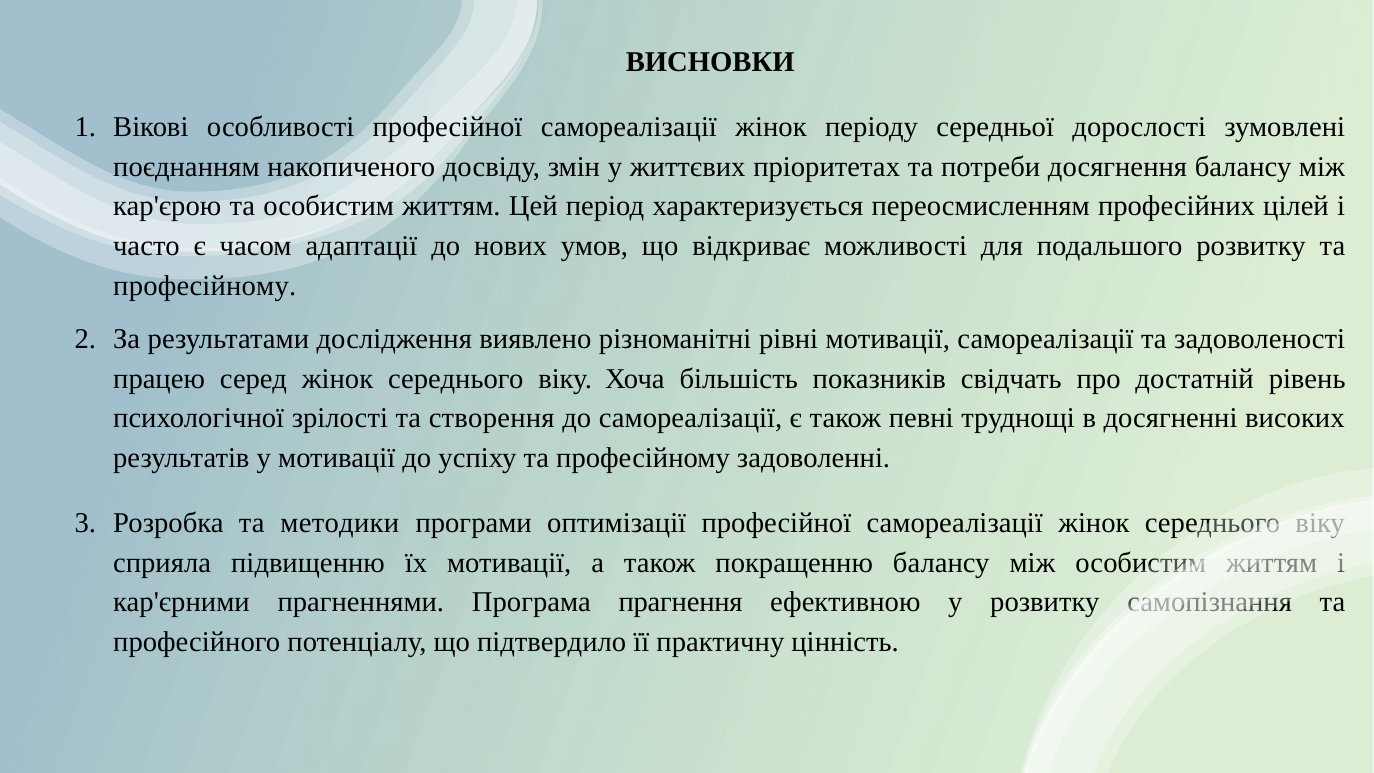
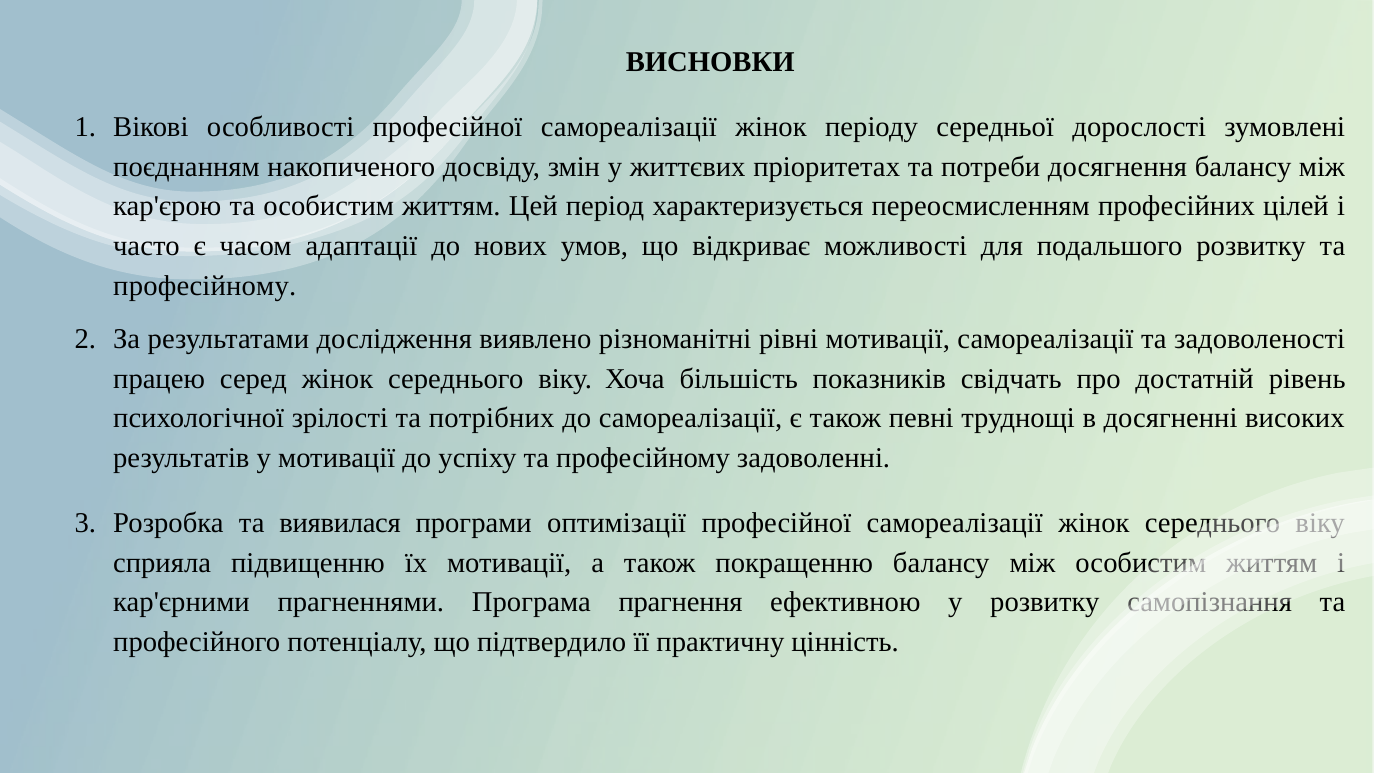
створення: створення -> потрібних
методики: методики -> виявилася
